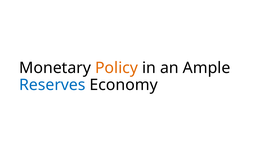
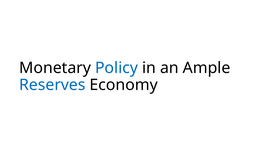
Policy colour: orange -> blue
